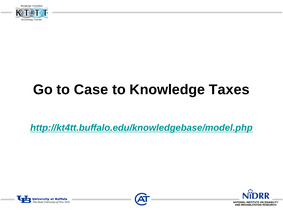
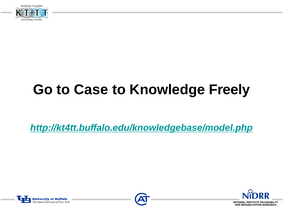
Taxes: Taxes -> Freely
